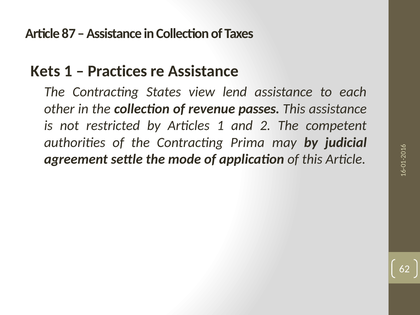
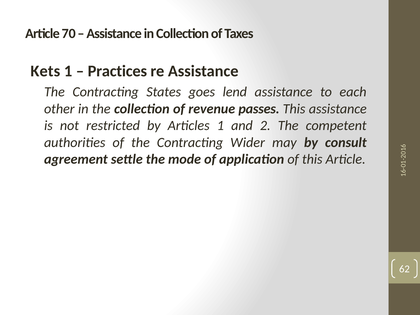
87: 87 -> 70
view: view -> goes
Prima: Prima -> Wider
judicial: judicial -> consult
